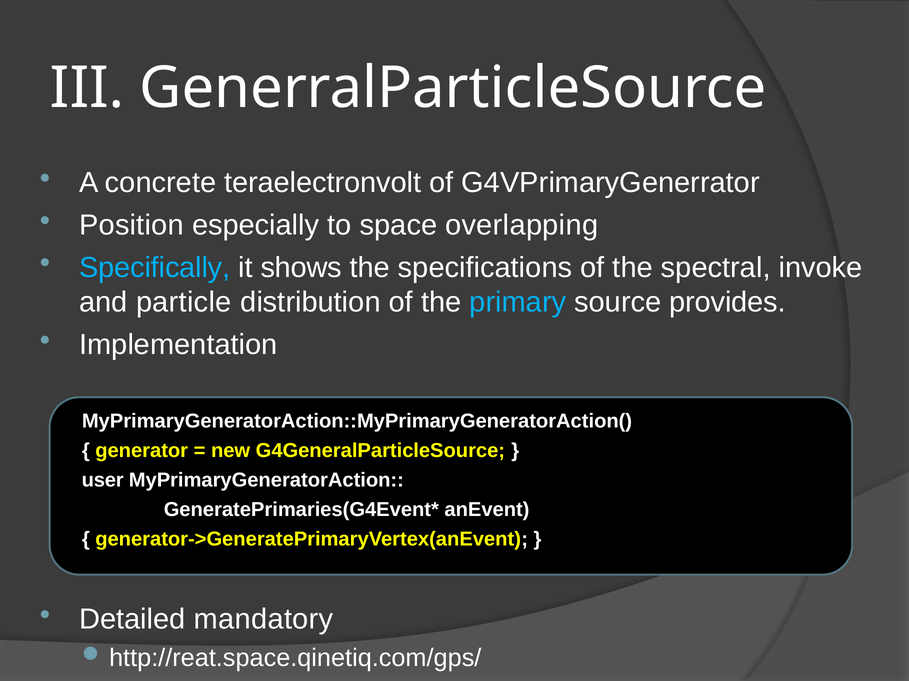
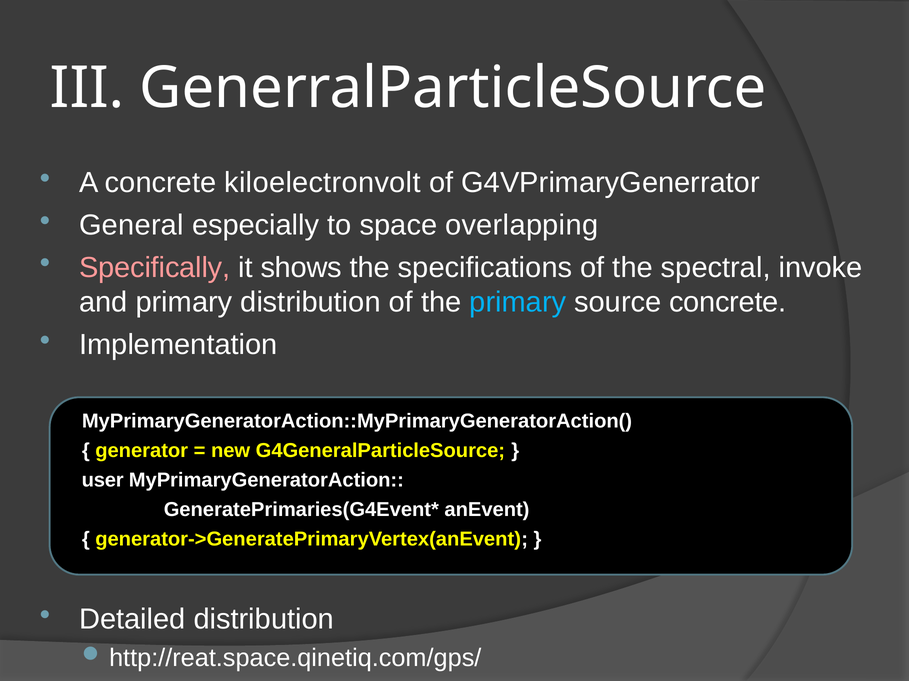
teraelectronvolt: teraelectronvolt -> kiloelectronvolt
Position: Position -> General
Specifically colour: light blue -> pink
and particle: particle -> primary
source provides: provides -> concrete
Detailed mandatory: mandatory -> distribution
